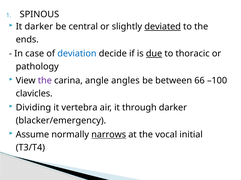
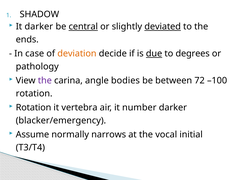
SPINOUS: SPINOUS -> SHADOW
central underline: none -> present
deviation colour: blue -> orange
thoracic: thoracic -> degrees
angles: angles -> bodies
66: 66 -> 72
clavicles at (34, 94): clavicles -> rotation
Dividing at (33, 108): Dividing -> Rotation
through: through -> number
narrows underline: present -> none
